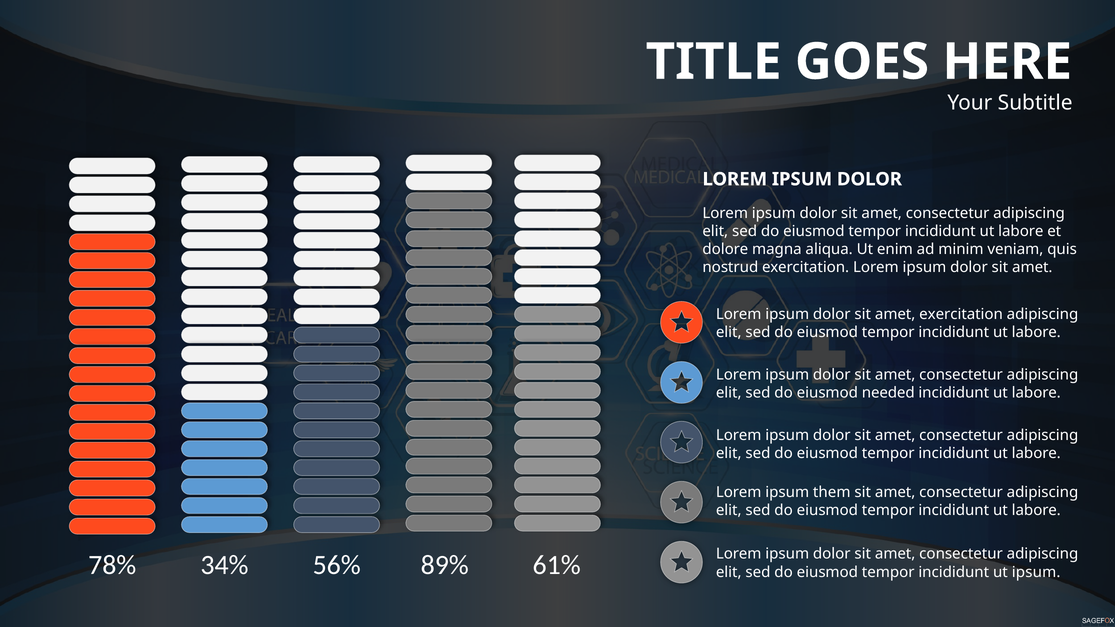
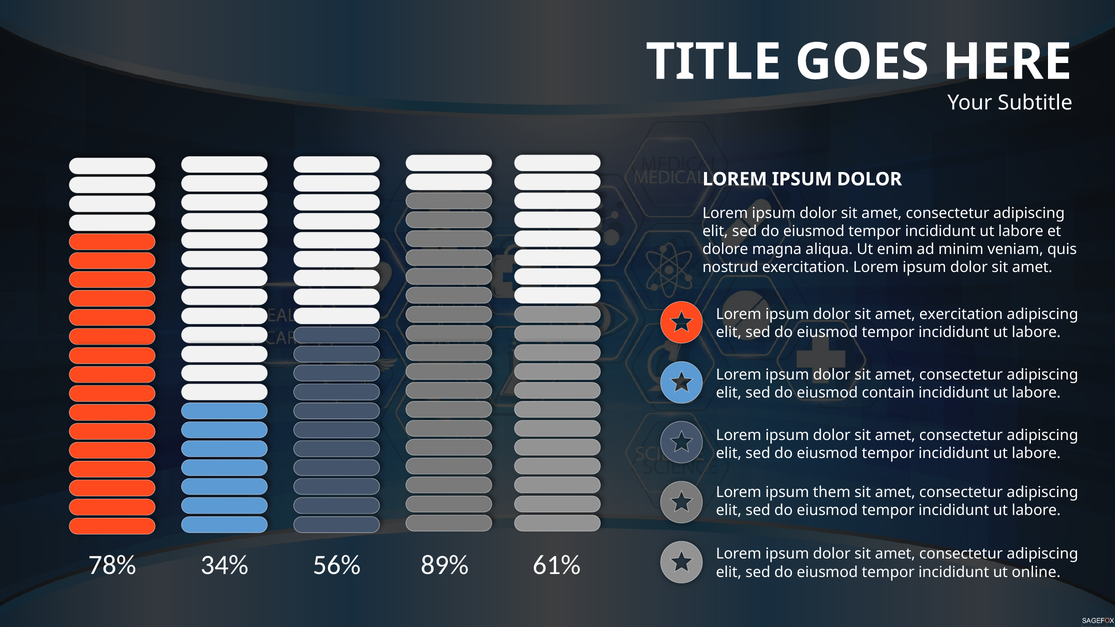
needed: needed -> contain
ut ipsum: ipsum -> online
